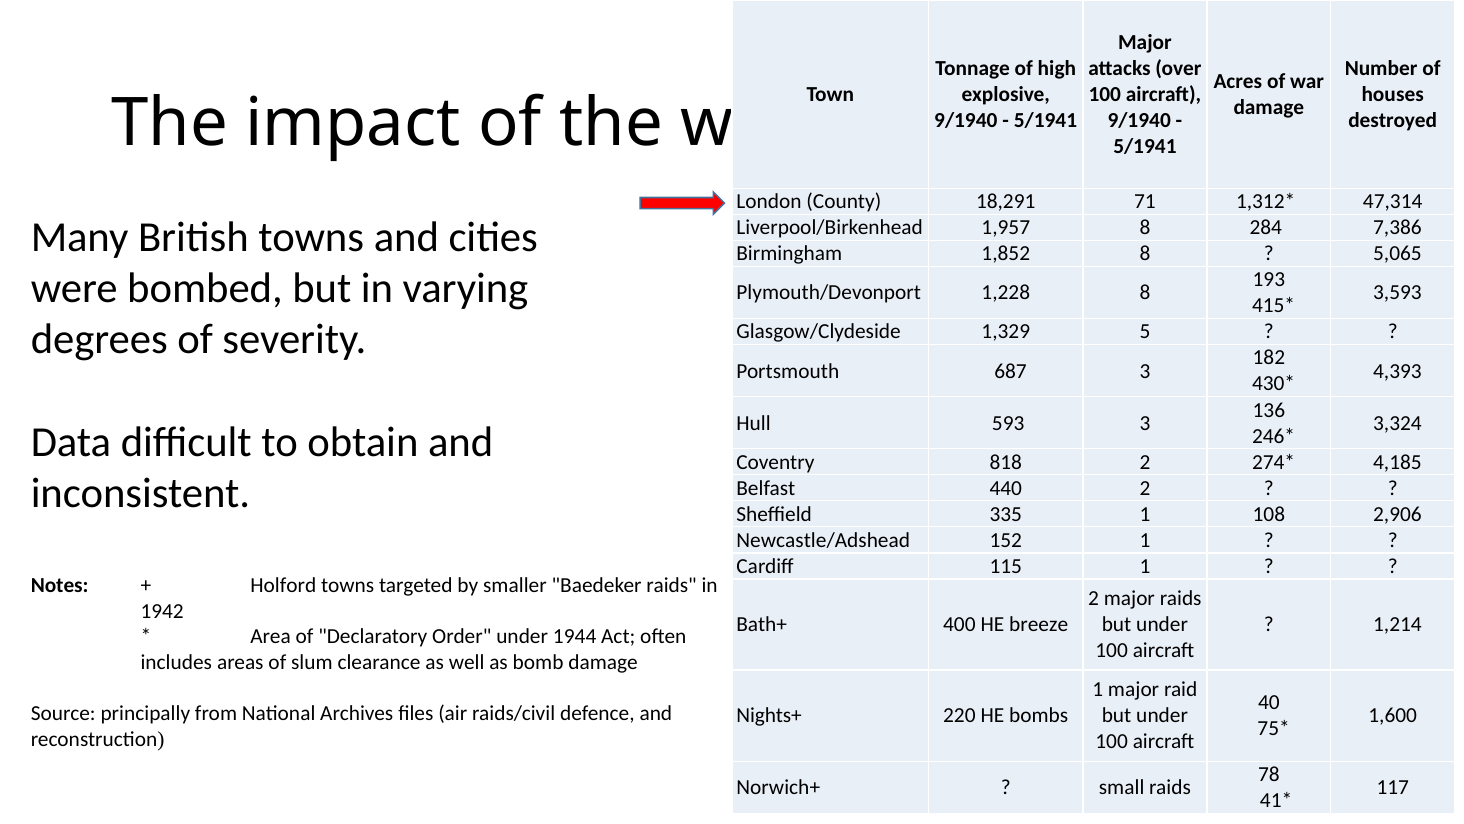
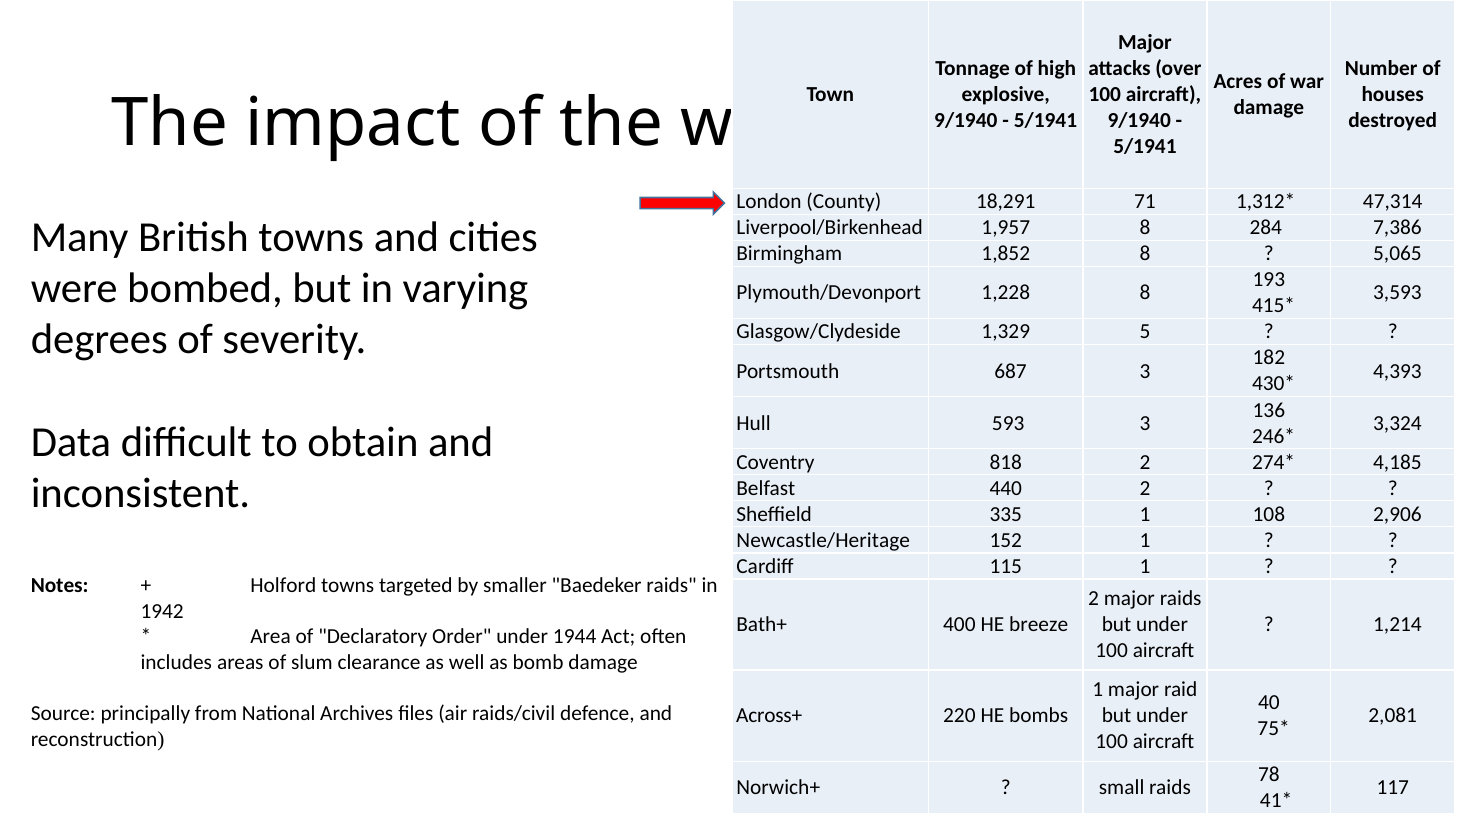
Newcastle/Adshead: Newcastle/Adshead -> Newcastle/Heritage
Nights+: Nights+ -> Across+
1,600: 1,600 -> 2,081
